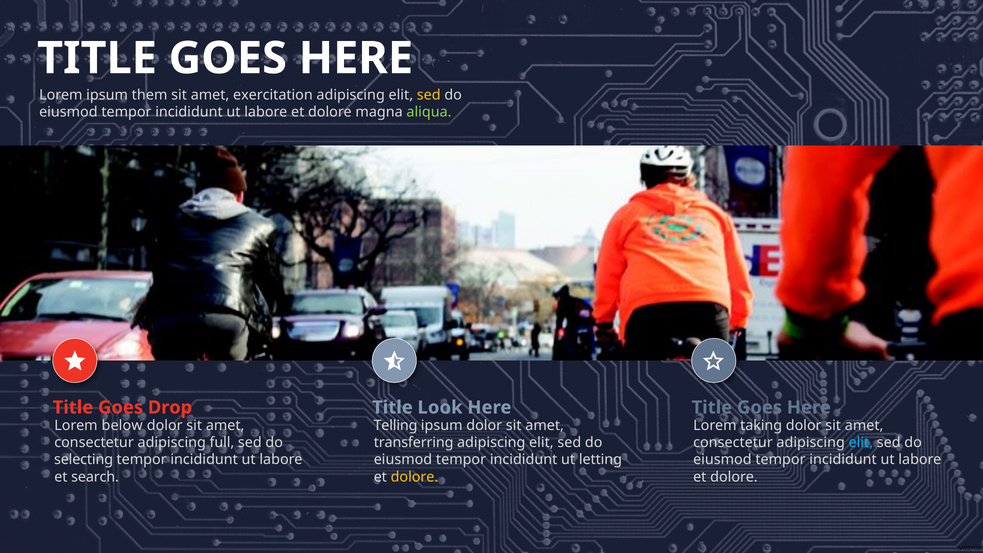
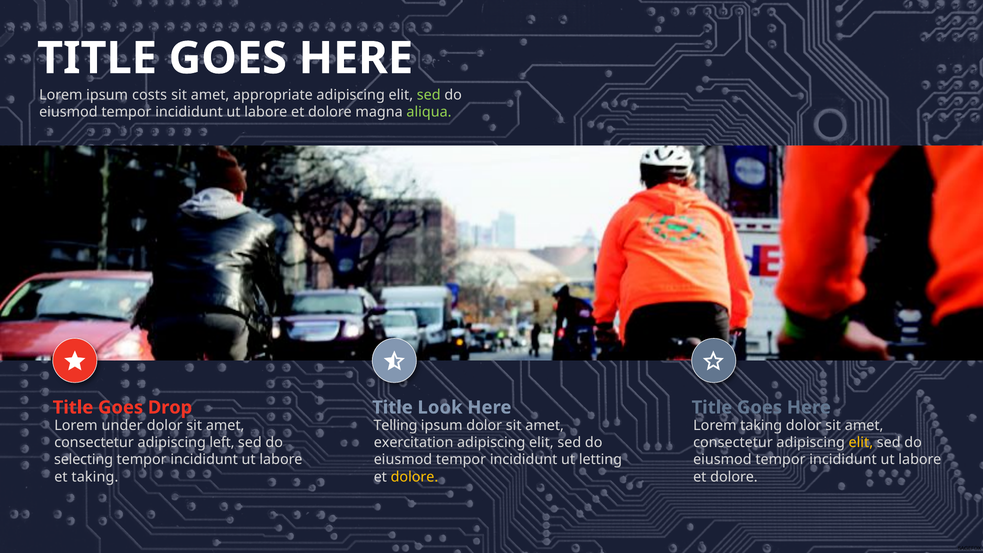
them: them -> costs
exercitation: exercitation -> appropriate
sed at (429, 95) colour: yellow -> light green
below: below -> under
full: full -> left
transferring: transferring -> exercitation
elit at (861, 442) colour: light blue -> yellow
et search: search -> taking
